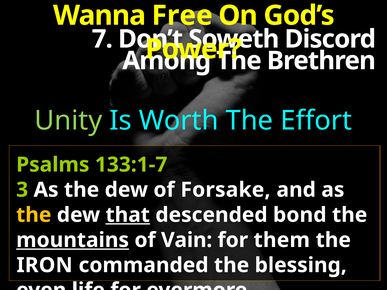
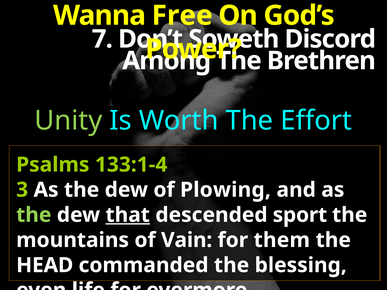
133:1-7: 133:1-7 -> 133:1-4
Forsake: Forsake -> Plowing
the at (34, 215) colour: yellow -> light green
bond: bond -> sport
mountains underline: present -> none
IRON: IRON -> HEAD
